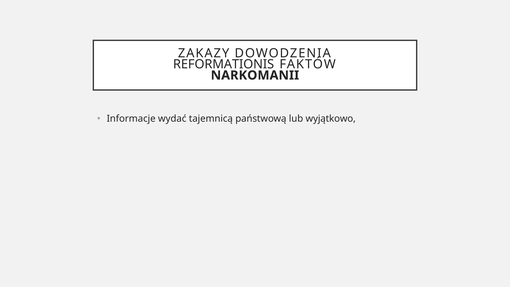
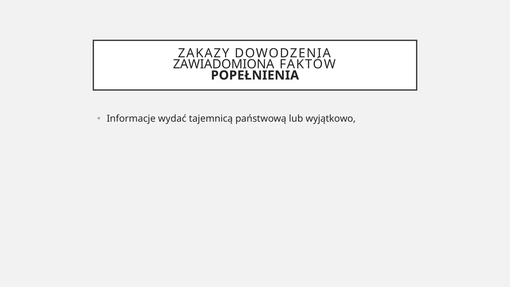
REFORMATIONIS: REFORMATIONIS -> ZAWIADOMIONA
NARKOMANII: NARKOMANII -> POPEŁNIENIA
